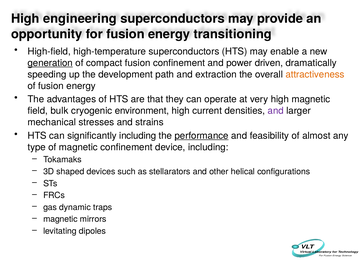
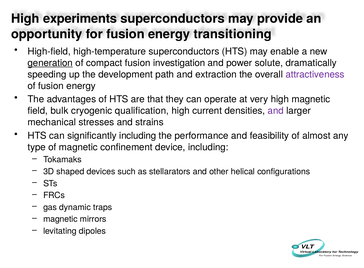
engineering: engineering -> experiments
fusion confinement: confinement -> investigation
driven: driven -> solute
attractiveness colour: orange -> purple
environment: environment -> qualification
performance underline: present -> none
